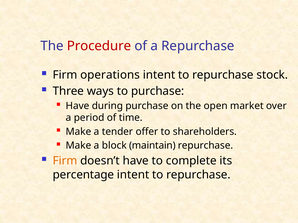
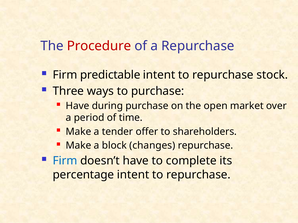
operations: operations -> predictable
maintain: maintain -> changes
Firm at (65, 161) colour: orange -> blue
